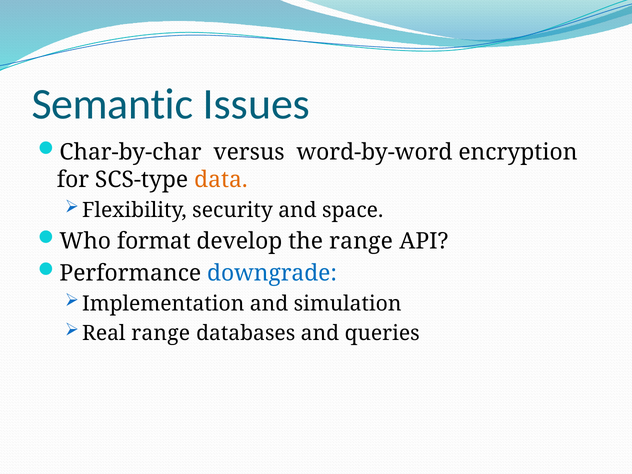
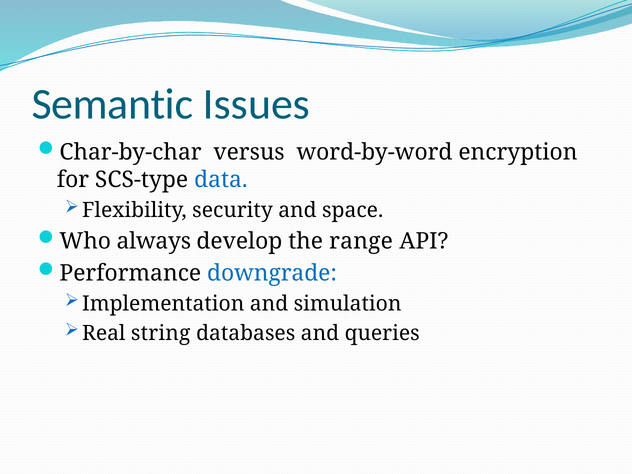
data colour: orange -> blue
format: format -> always
Real range: range -> string
